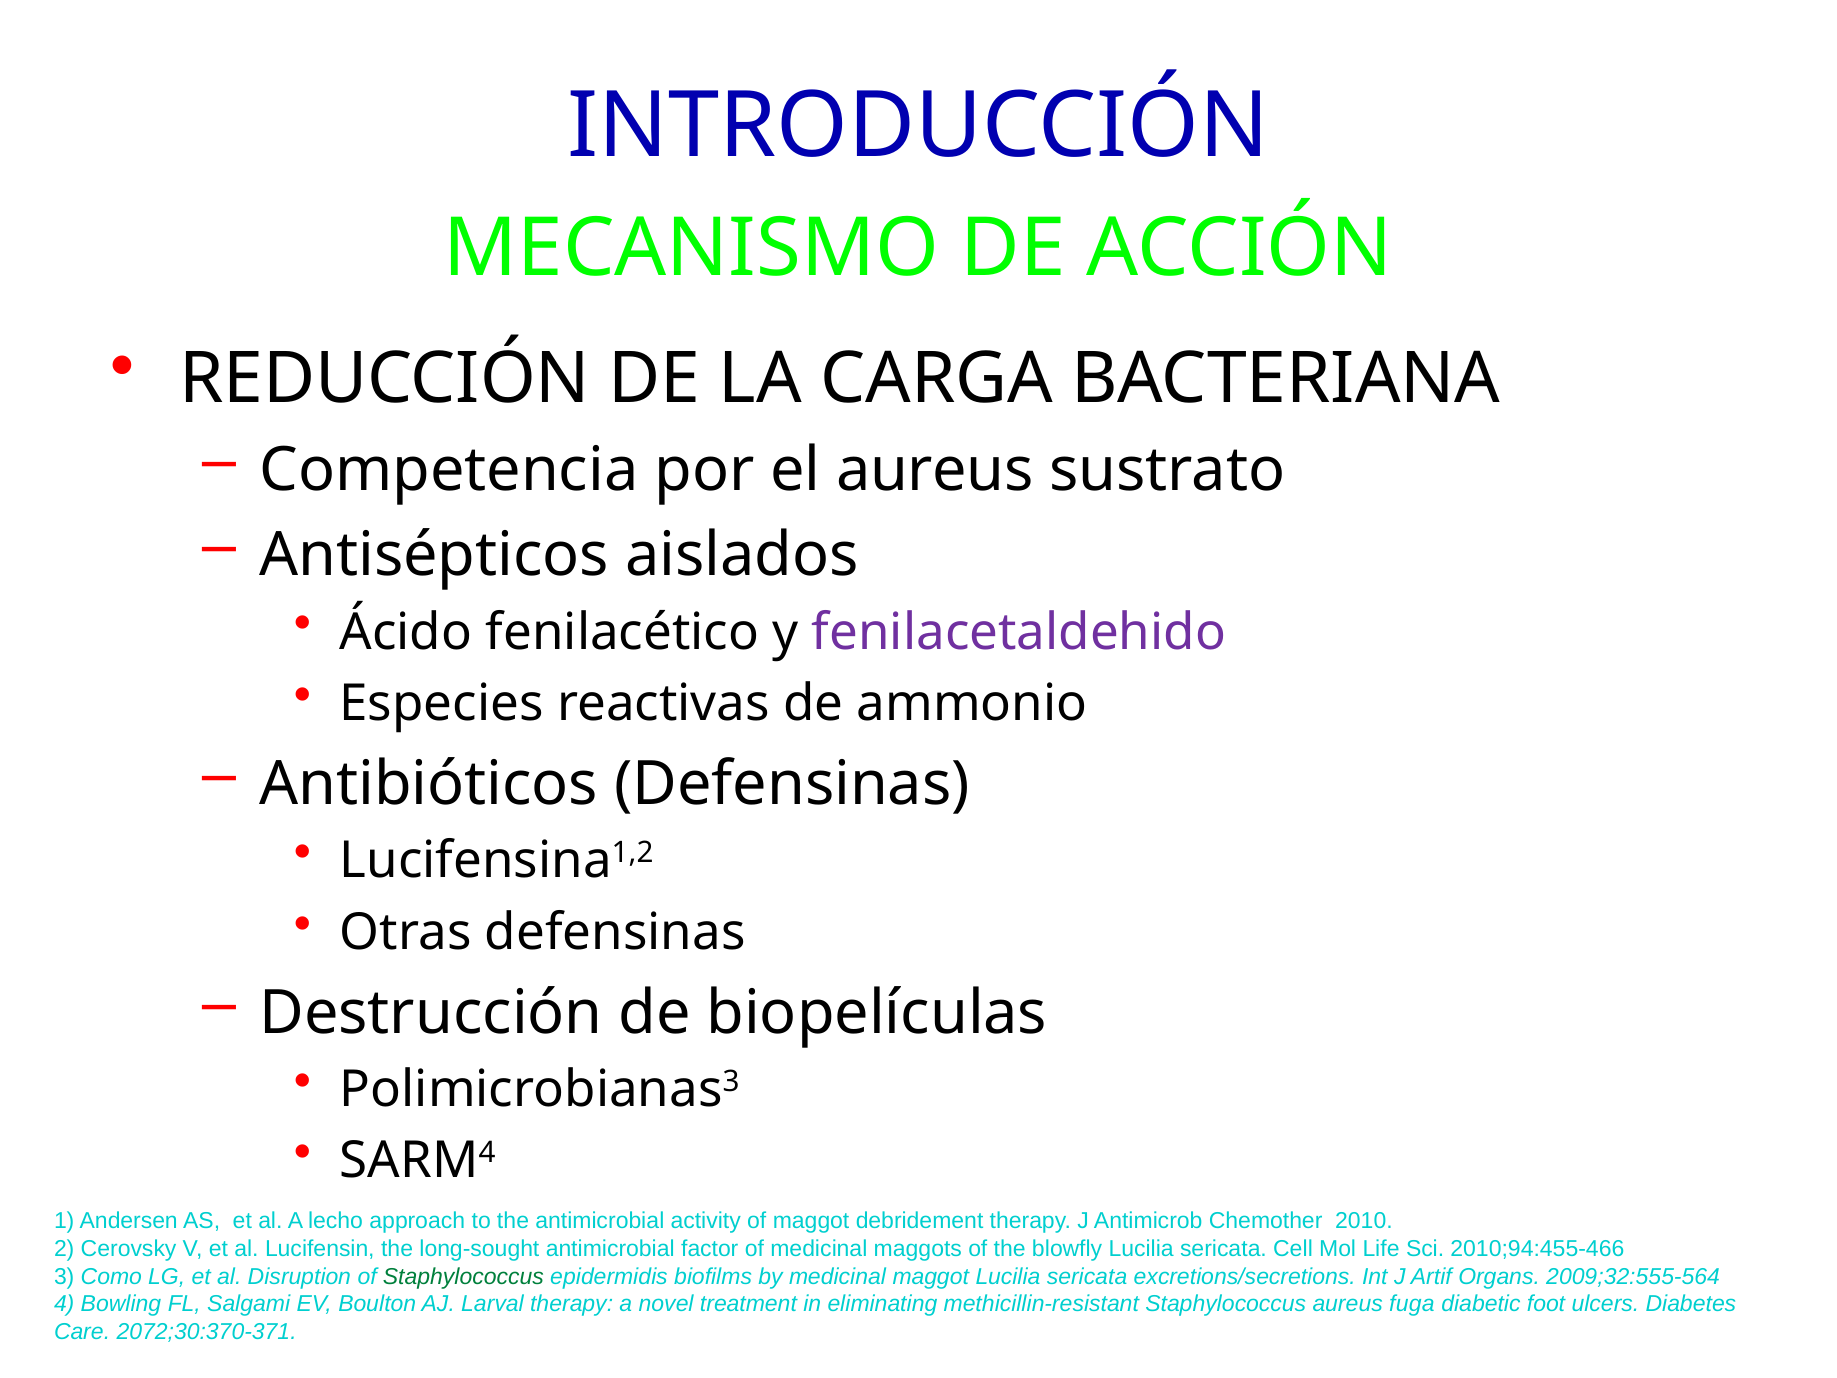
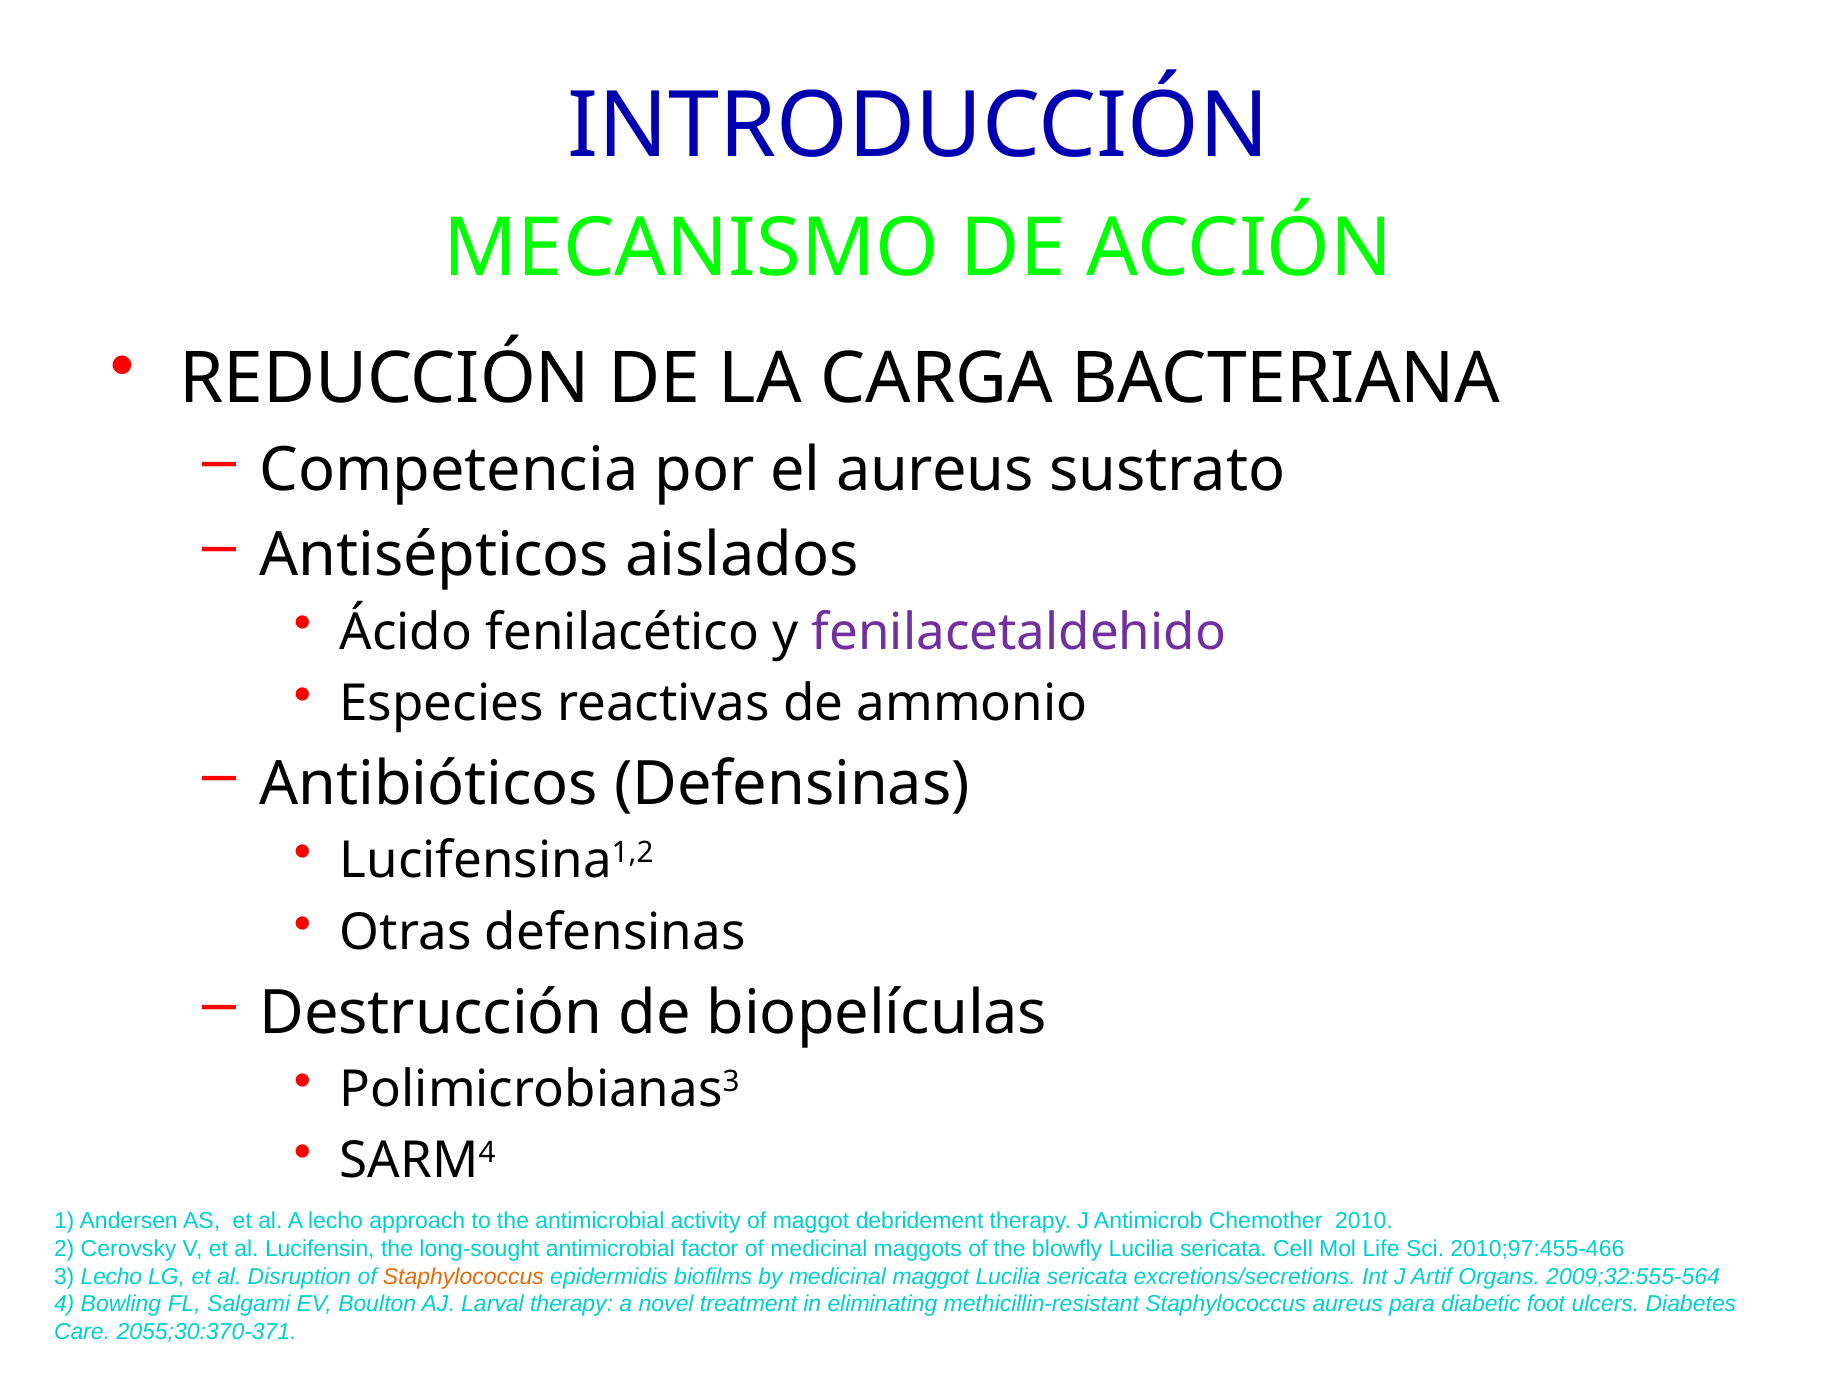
2010;94:455-466: 2010;94:455-466 -> 2010;97:455-466
3 Como: Como -> Lecho
Staphylococcus at (463, 1276) colour: green -> orange
fuga: fuga -> para
2072;30:370-371: 2072;30:370-371 -> 2055;30:370-371
